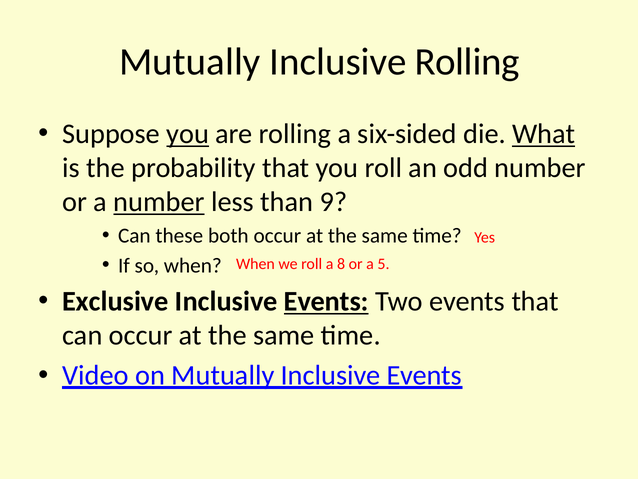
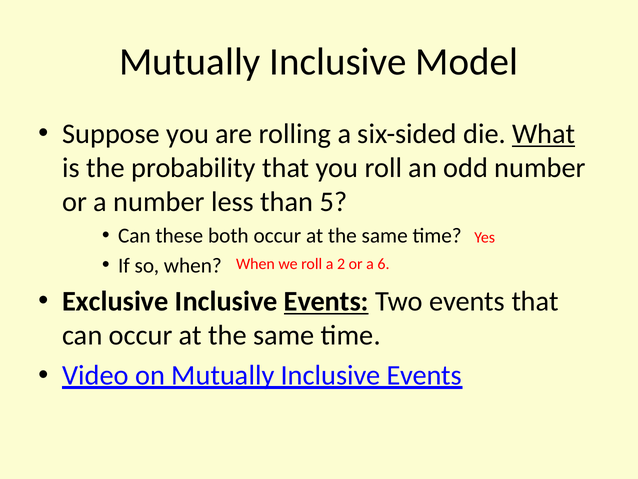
Inclusive Rolling: Rolling -> Model
you at (188, 134) underline: present -> none
number at (159, 202) underline: present -> none
9: 9 -> 5
8: 8 -> 2
5: 5 -> 6
